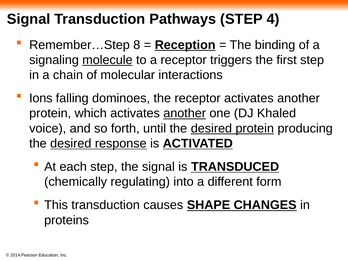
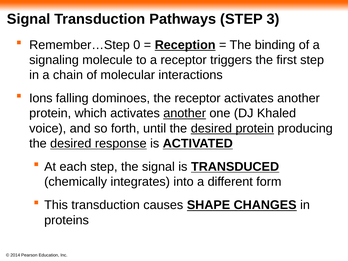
4: 4 -> 3
8: 8 -> 0
molecule underline: present -> none
regulating: regulating -> integrates
